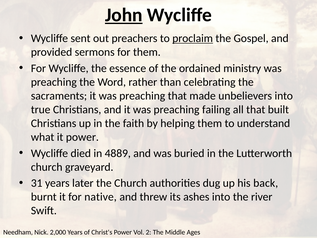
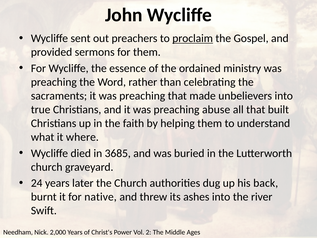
John underline: present -> none
failing: failing -> abuse
it power: power -> where
4889: 4889 -> 3685
31: 31 -> 24
